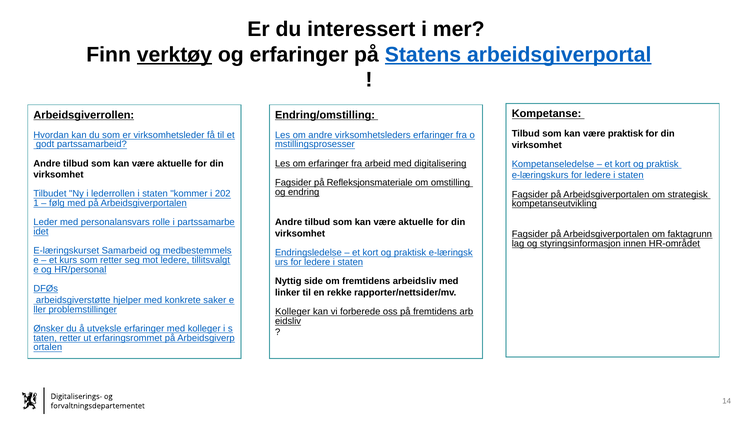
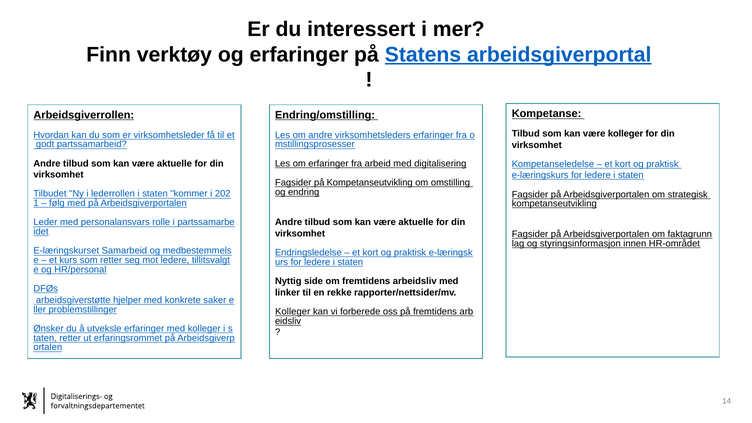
verktøy underline: present -> none
være praktisk: praktisk -> kolleger
på Refleksjonsmateriale: Refleksjonsmateriale -> Kompetanseutvikling
